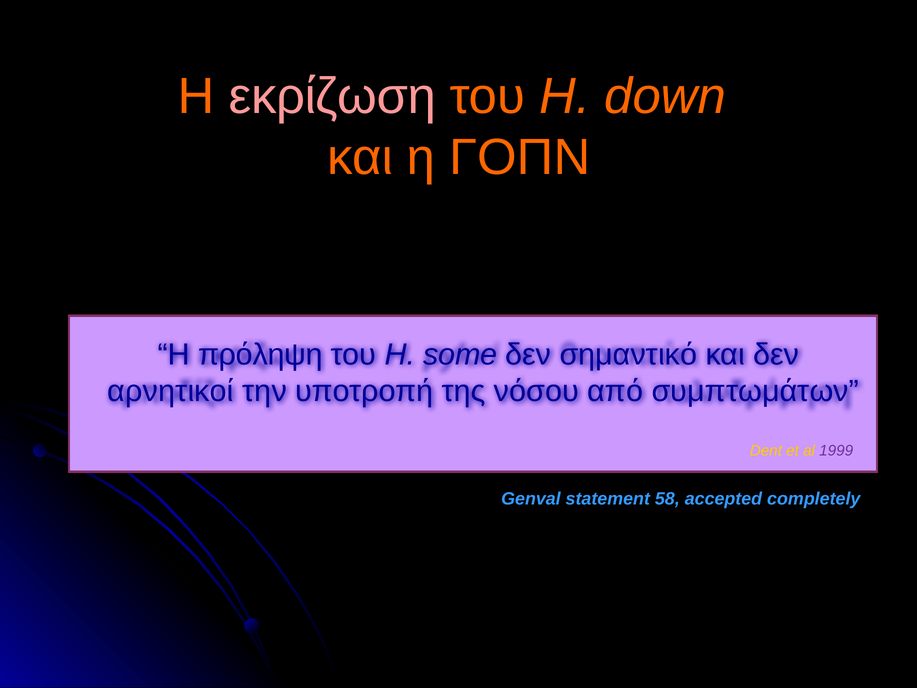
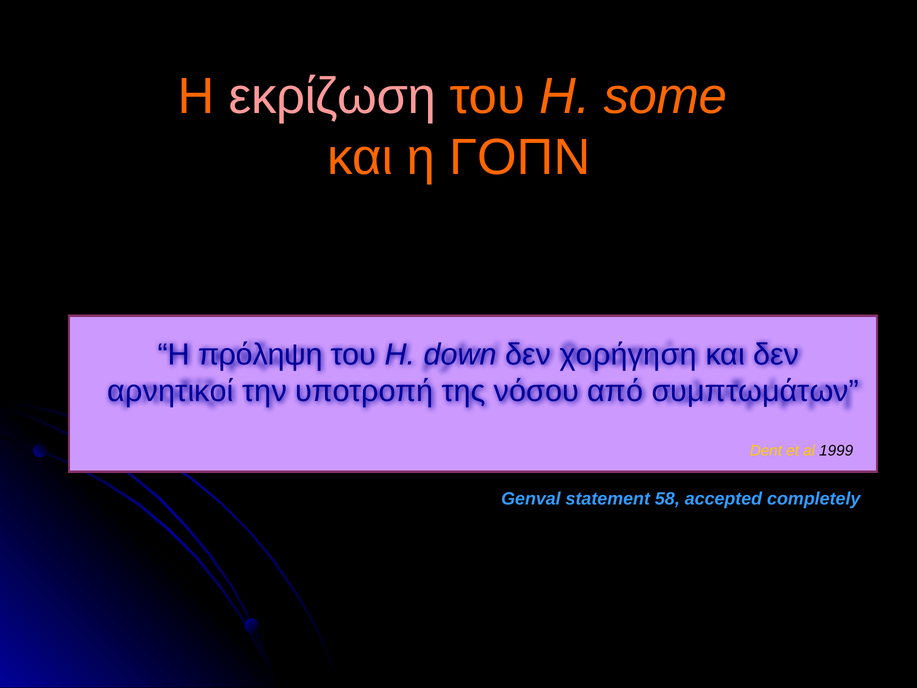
down: down -> some
some: some -> down
σημαντικό: σημαντικό -> χορήγηση
1999 colour: purple -> black
